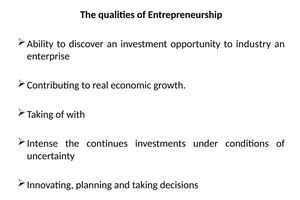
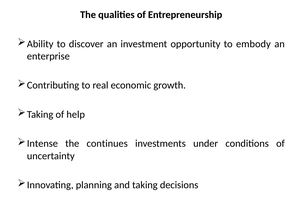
industry: industry -> embody
with: with -> help
